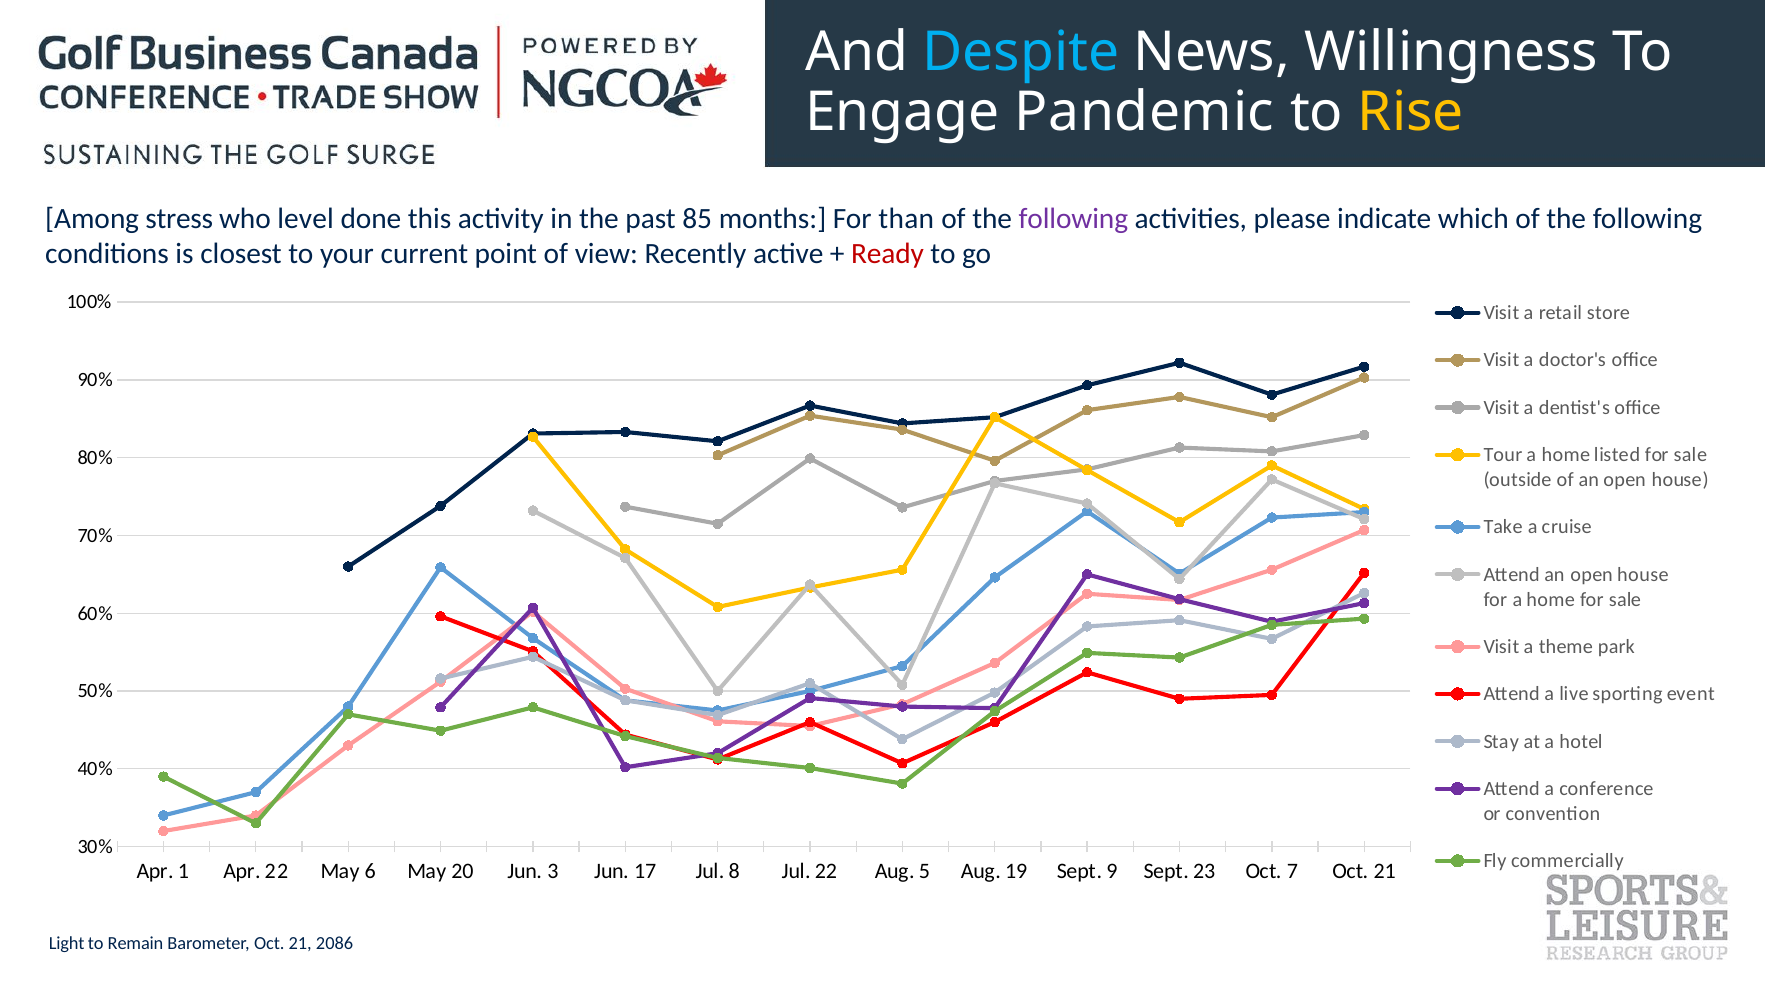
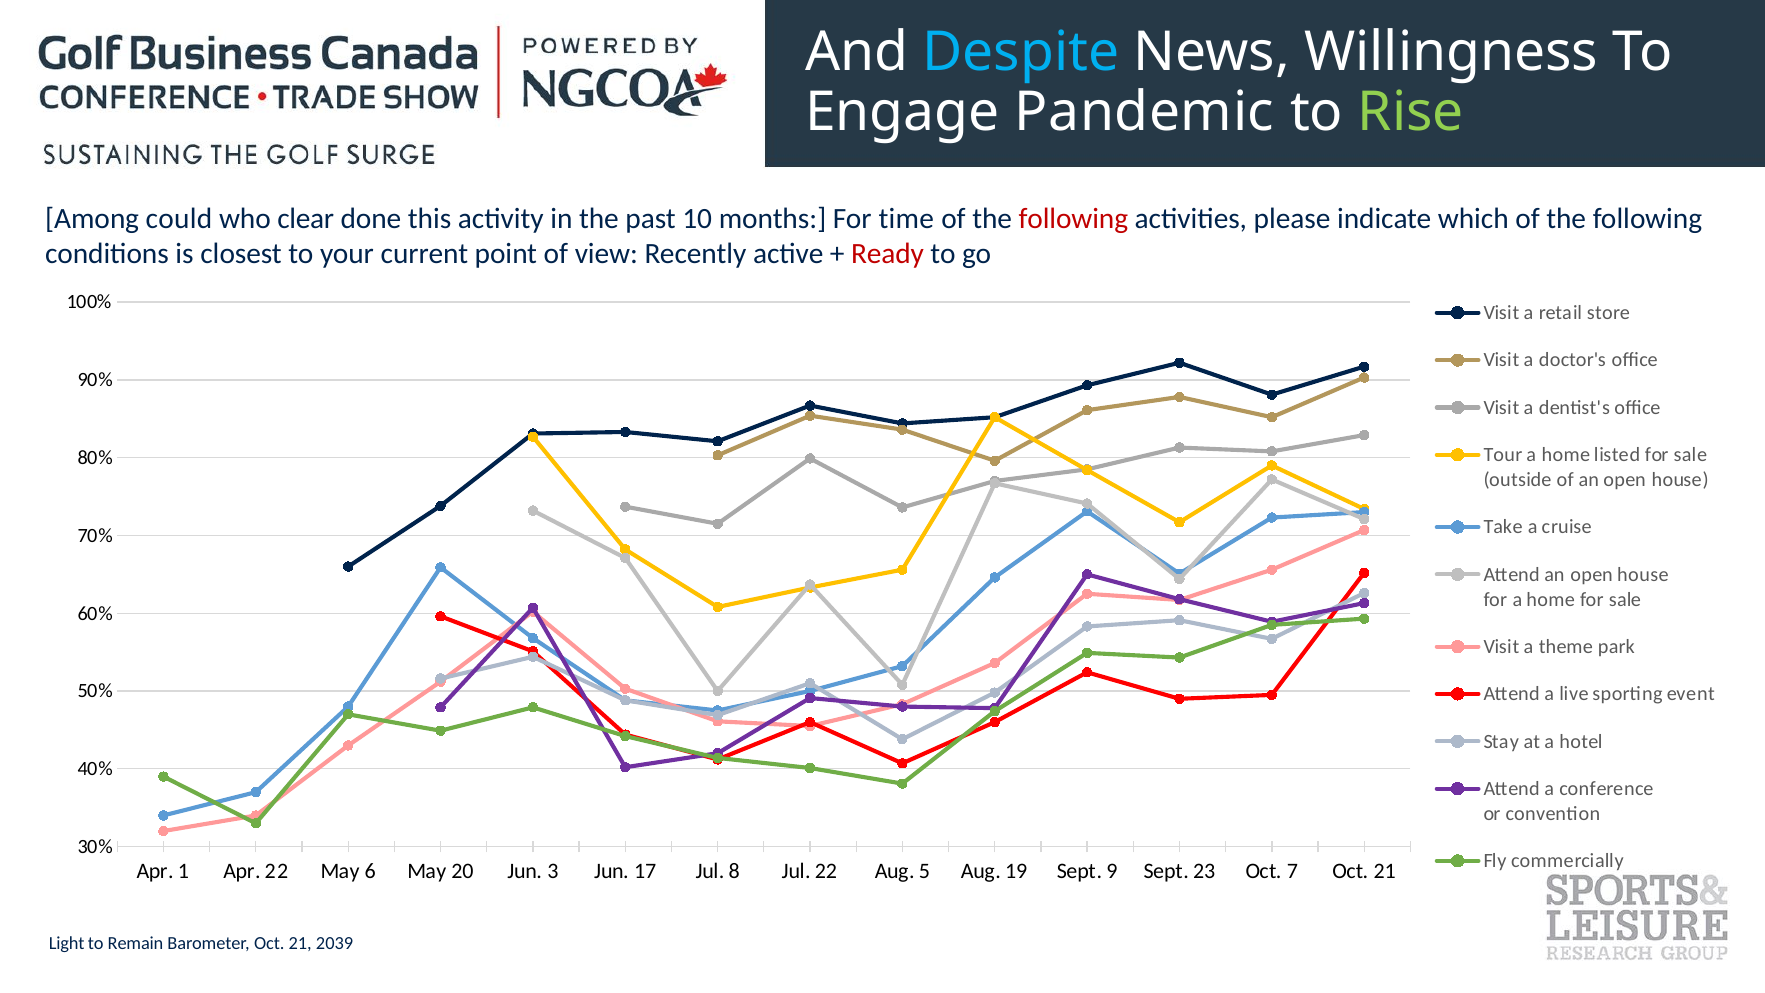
Rise colour: yellow -> light green
stress: stress -> could
level: level -> clear
85: 85 -> 10
than: than -> time
following at (1073, 219) colour: purple -> red
2086: 2086 -> 2039
